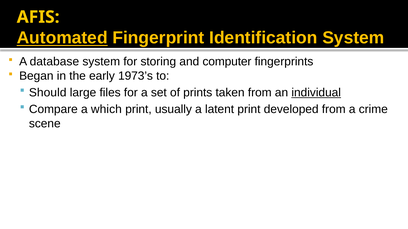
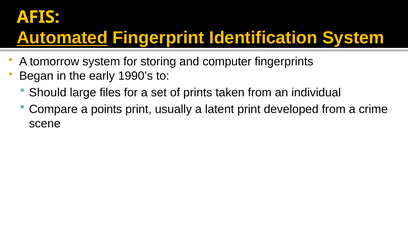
database: database -> tomorrow
1973’s: 1973’s -> 1990’s
individual underline: present -> none
which: which -> points
